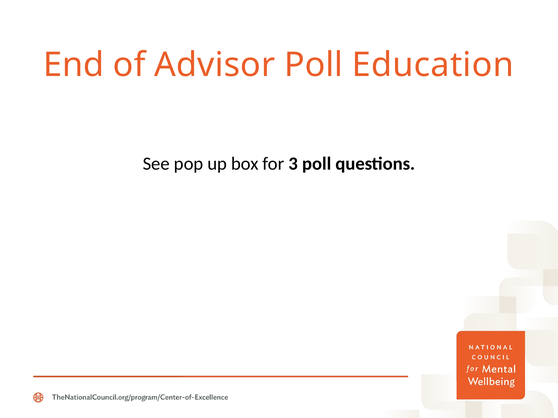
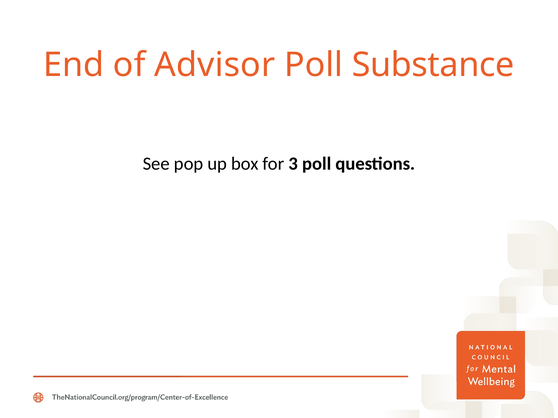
Education: Education -> Substance
